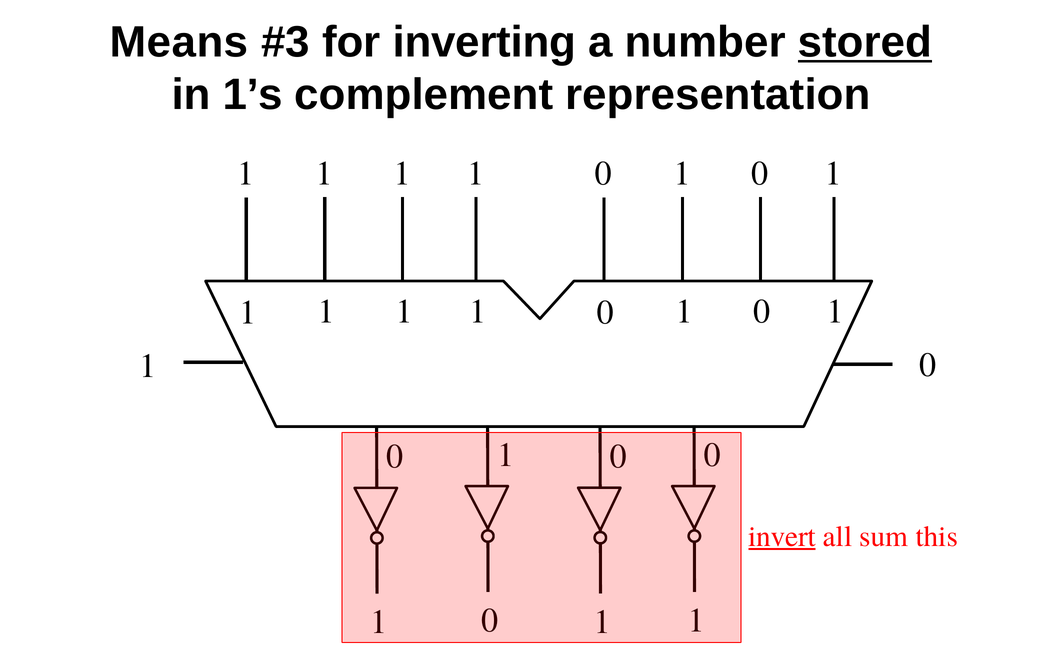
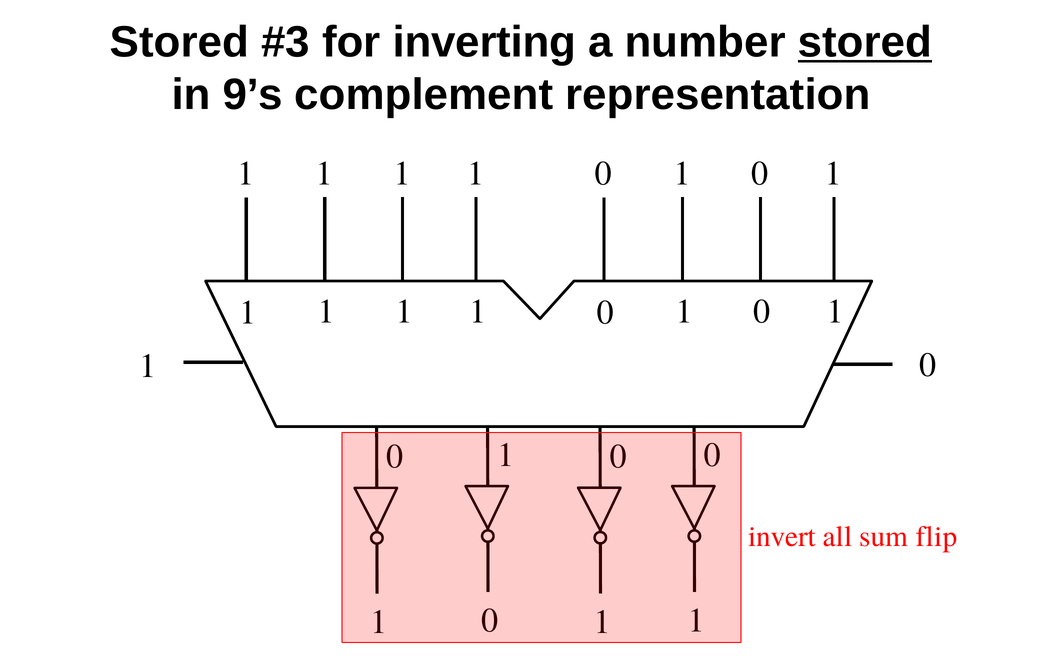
Means at (179, 42): Means -> Stored
1’s: 1’s -> 9’s
invert underline: present -> none
this: this -> flip
